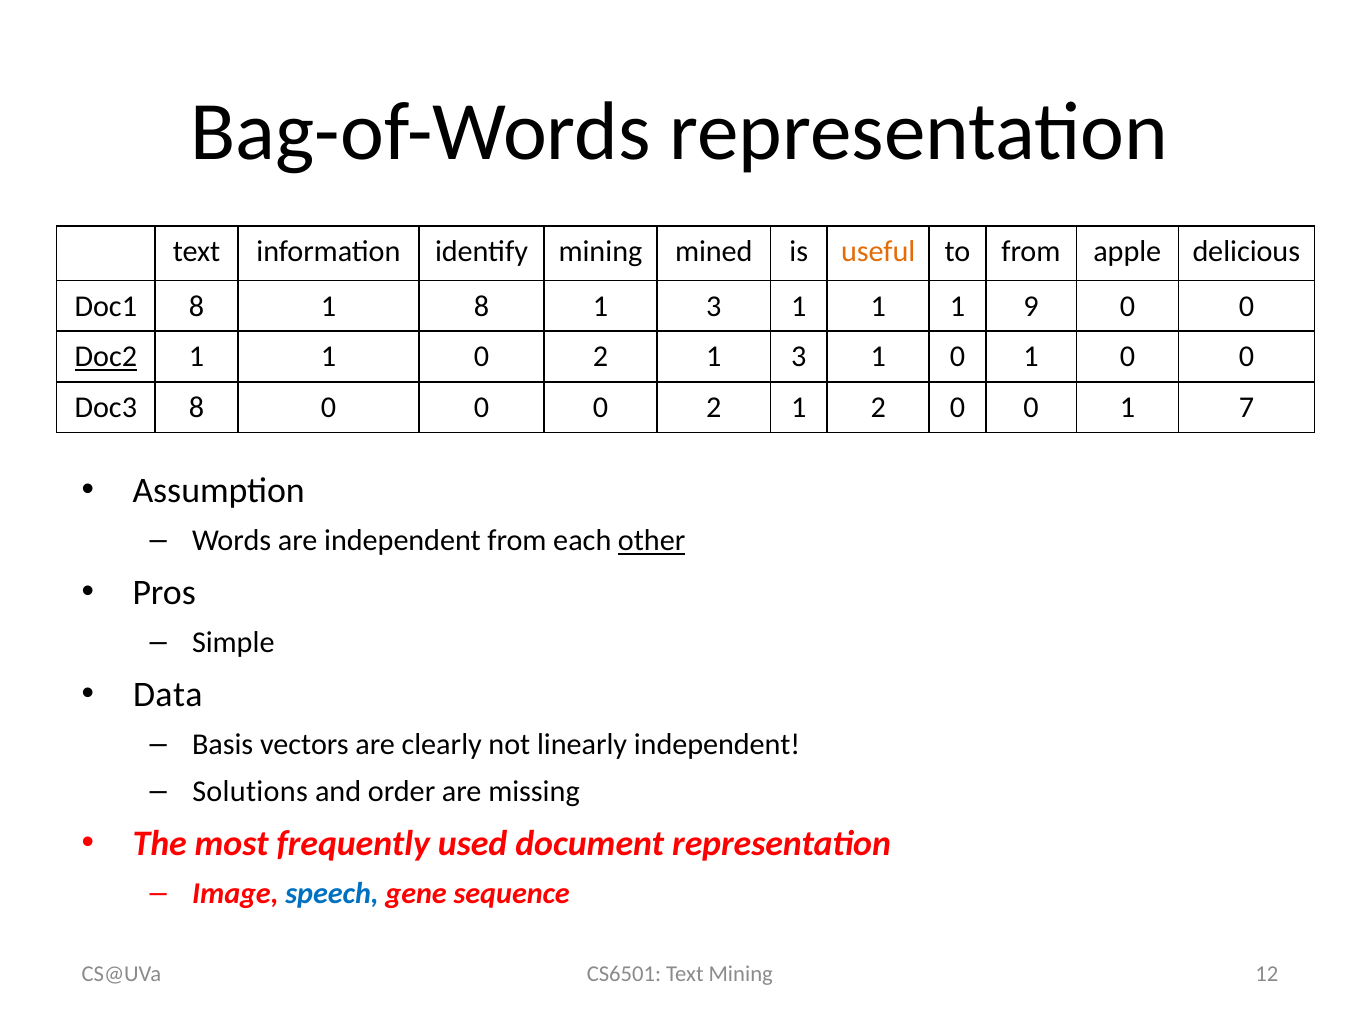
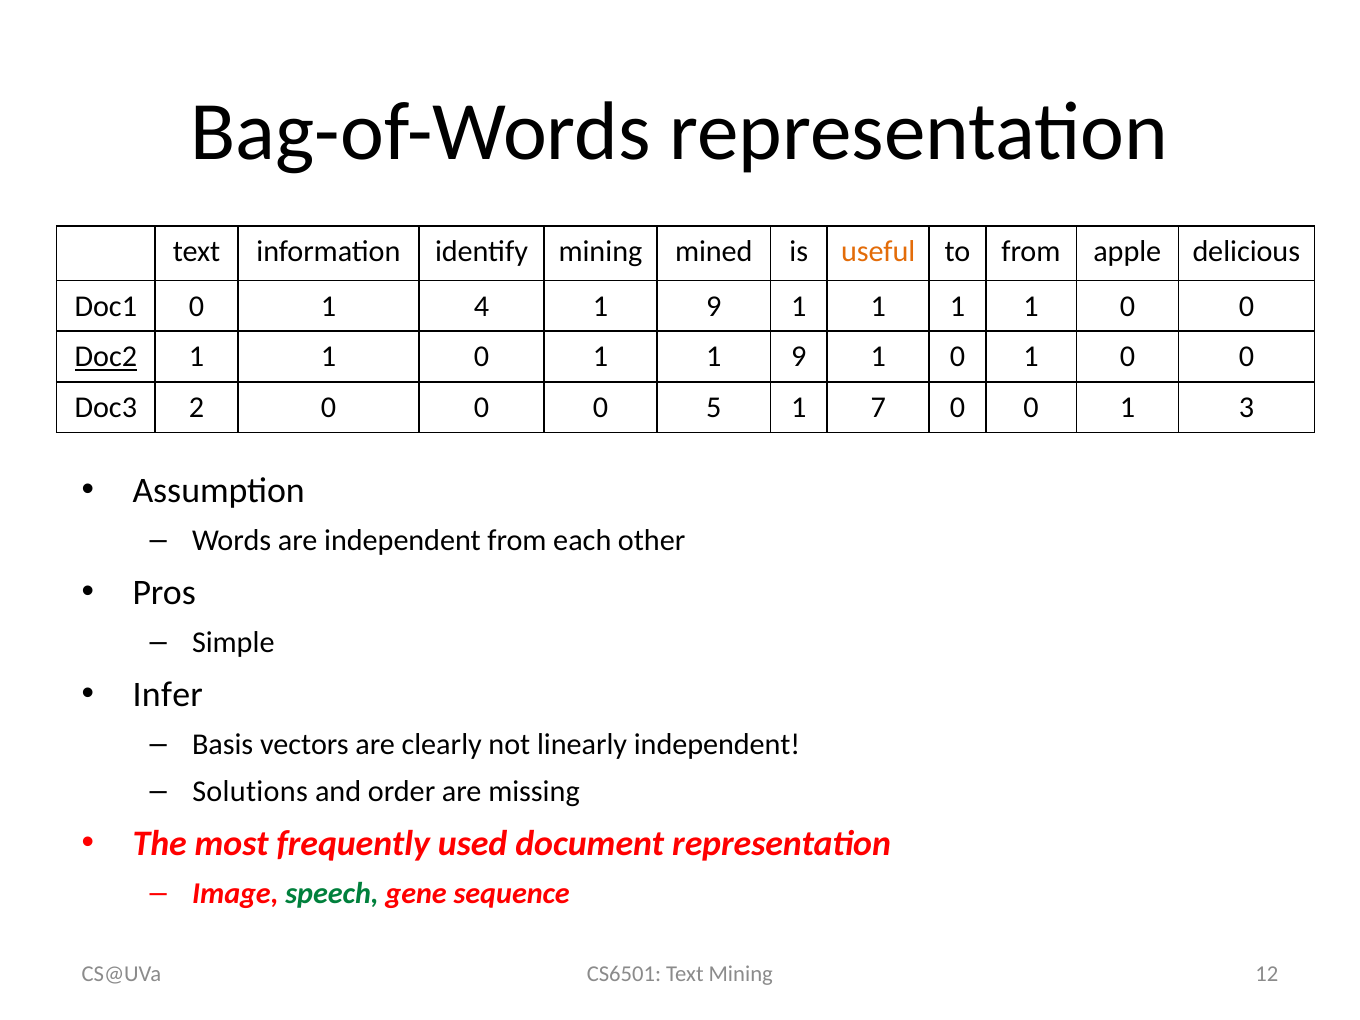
Doc1 8: 8 -> 0
1 8: 8 -> 4
3 at (714, 306): 3 -> 9
1 1 1 9: 9 -> 1
1 1 0 2: 2 -> 1
3 at (799, 357): 3 -> 9
Doc3 8: 8 -> 2
0 0 2: 2 -> 5
1 2: 2 -> 7
7: 7 -> 3
other underline: present -> none
Data: Data -> Infer
speech colour: blue -> green
